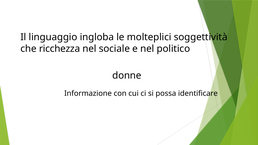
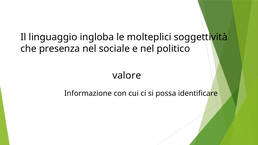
ricchezza: ricchezza -> presenza
donne: donne -> valore
